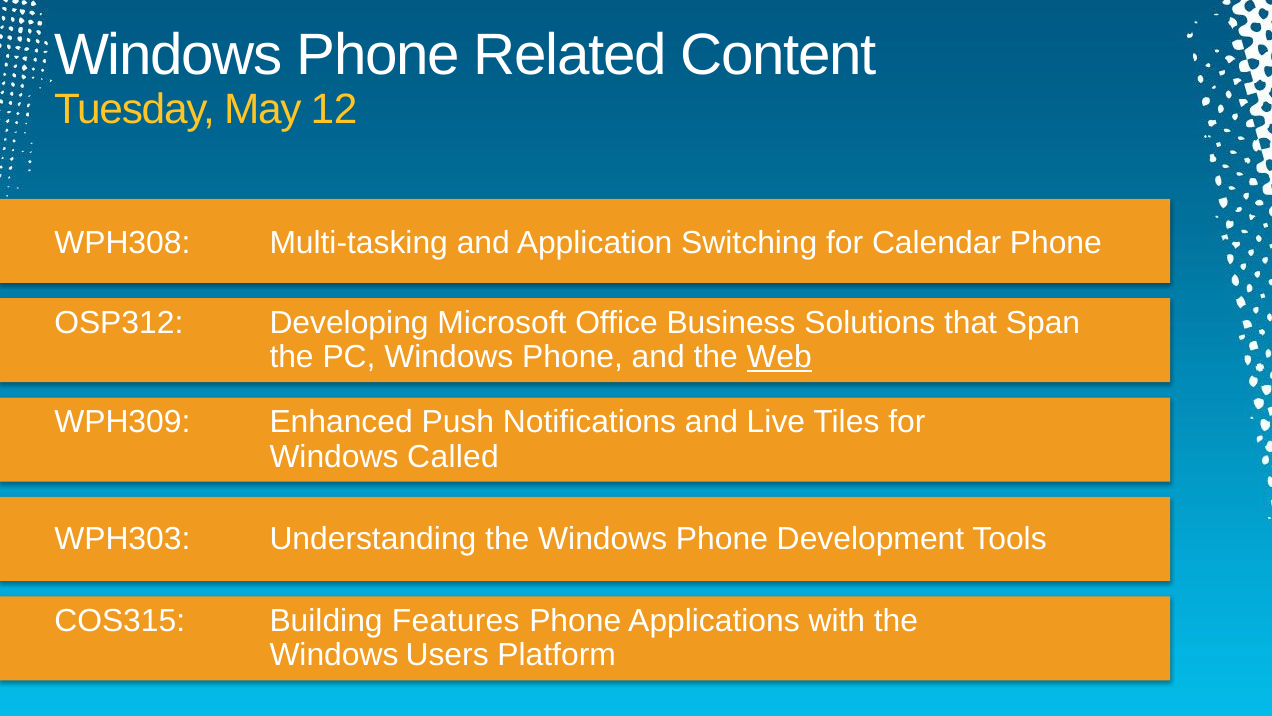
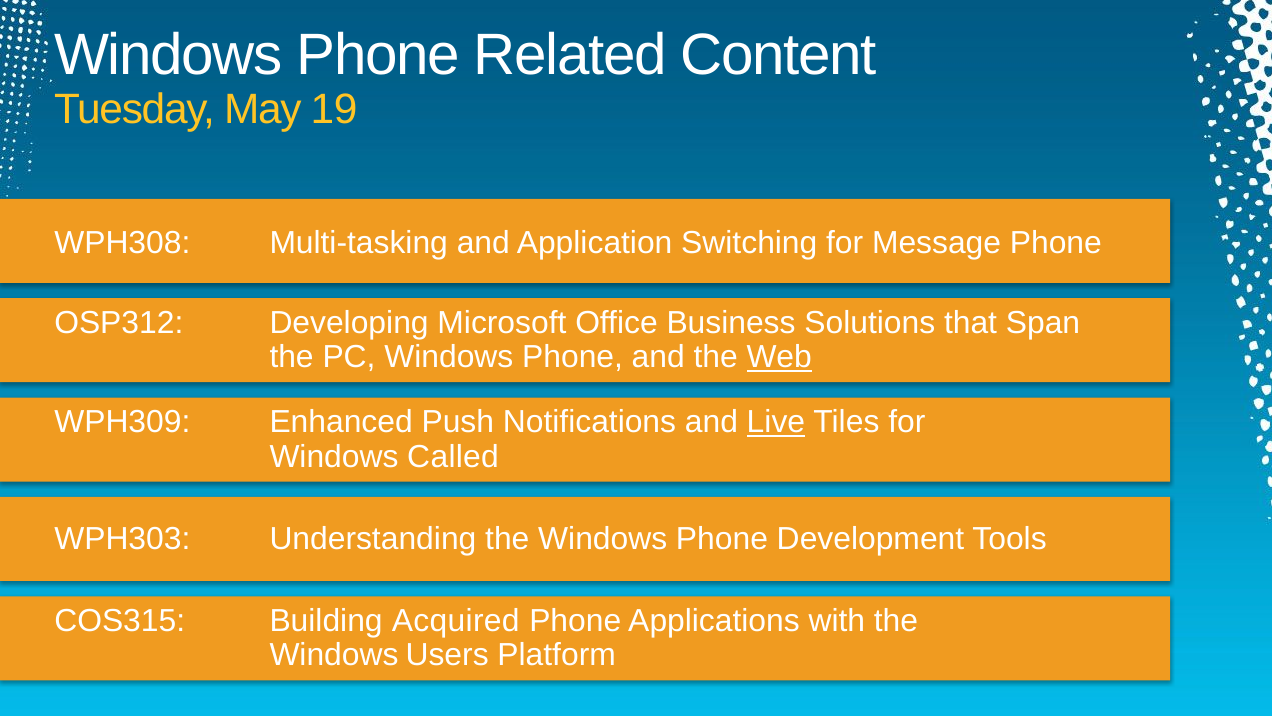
12: 12 -> 19
Calendar: Calendar -> Message
Live underline: none -> present
Features: Features -> Acquired
